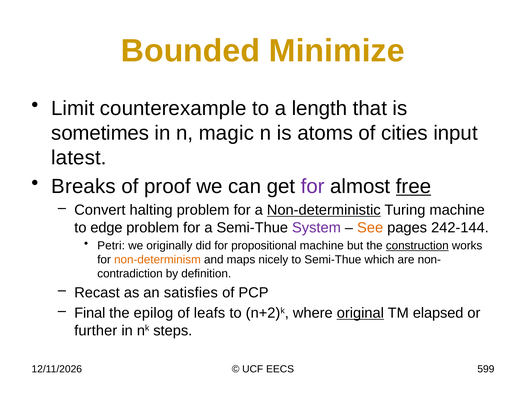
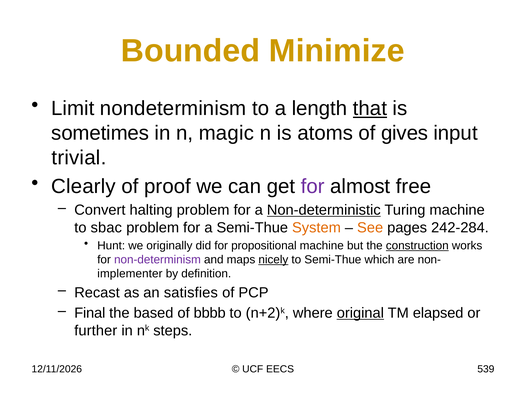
counterexample: counterexample -> nondeterminism
that underline: none -> present
cities: cities -> gives
latest: latest -> trivial
Breaks: Breaks -> Clearly
free underline: present -> none
edge: edge -> sbac
System colour: purple -> orange
242-144: 242-144 -> 242-284
Petri: Petri -> Hunt
non-determinism colour: orange -> purple
nicely underline: none -> present
contradiction: contradiction -> implementer
epilog: epilog -> based
leafs: leafs -> bbbb
599: 599 -> 539
